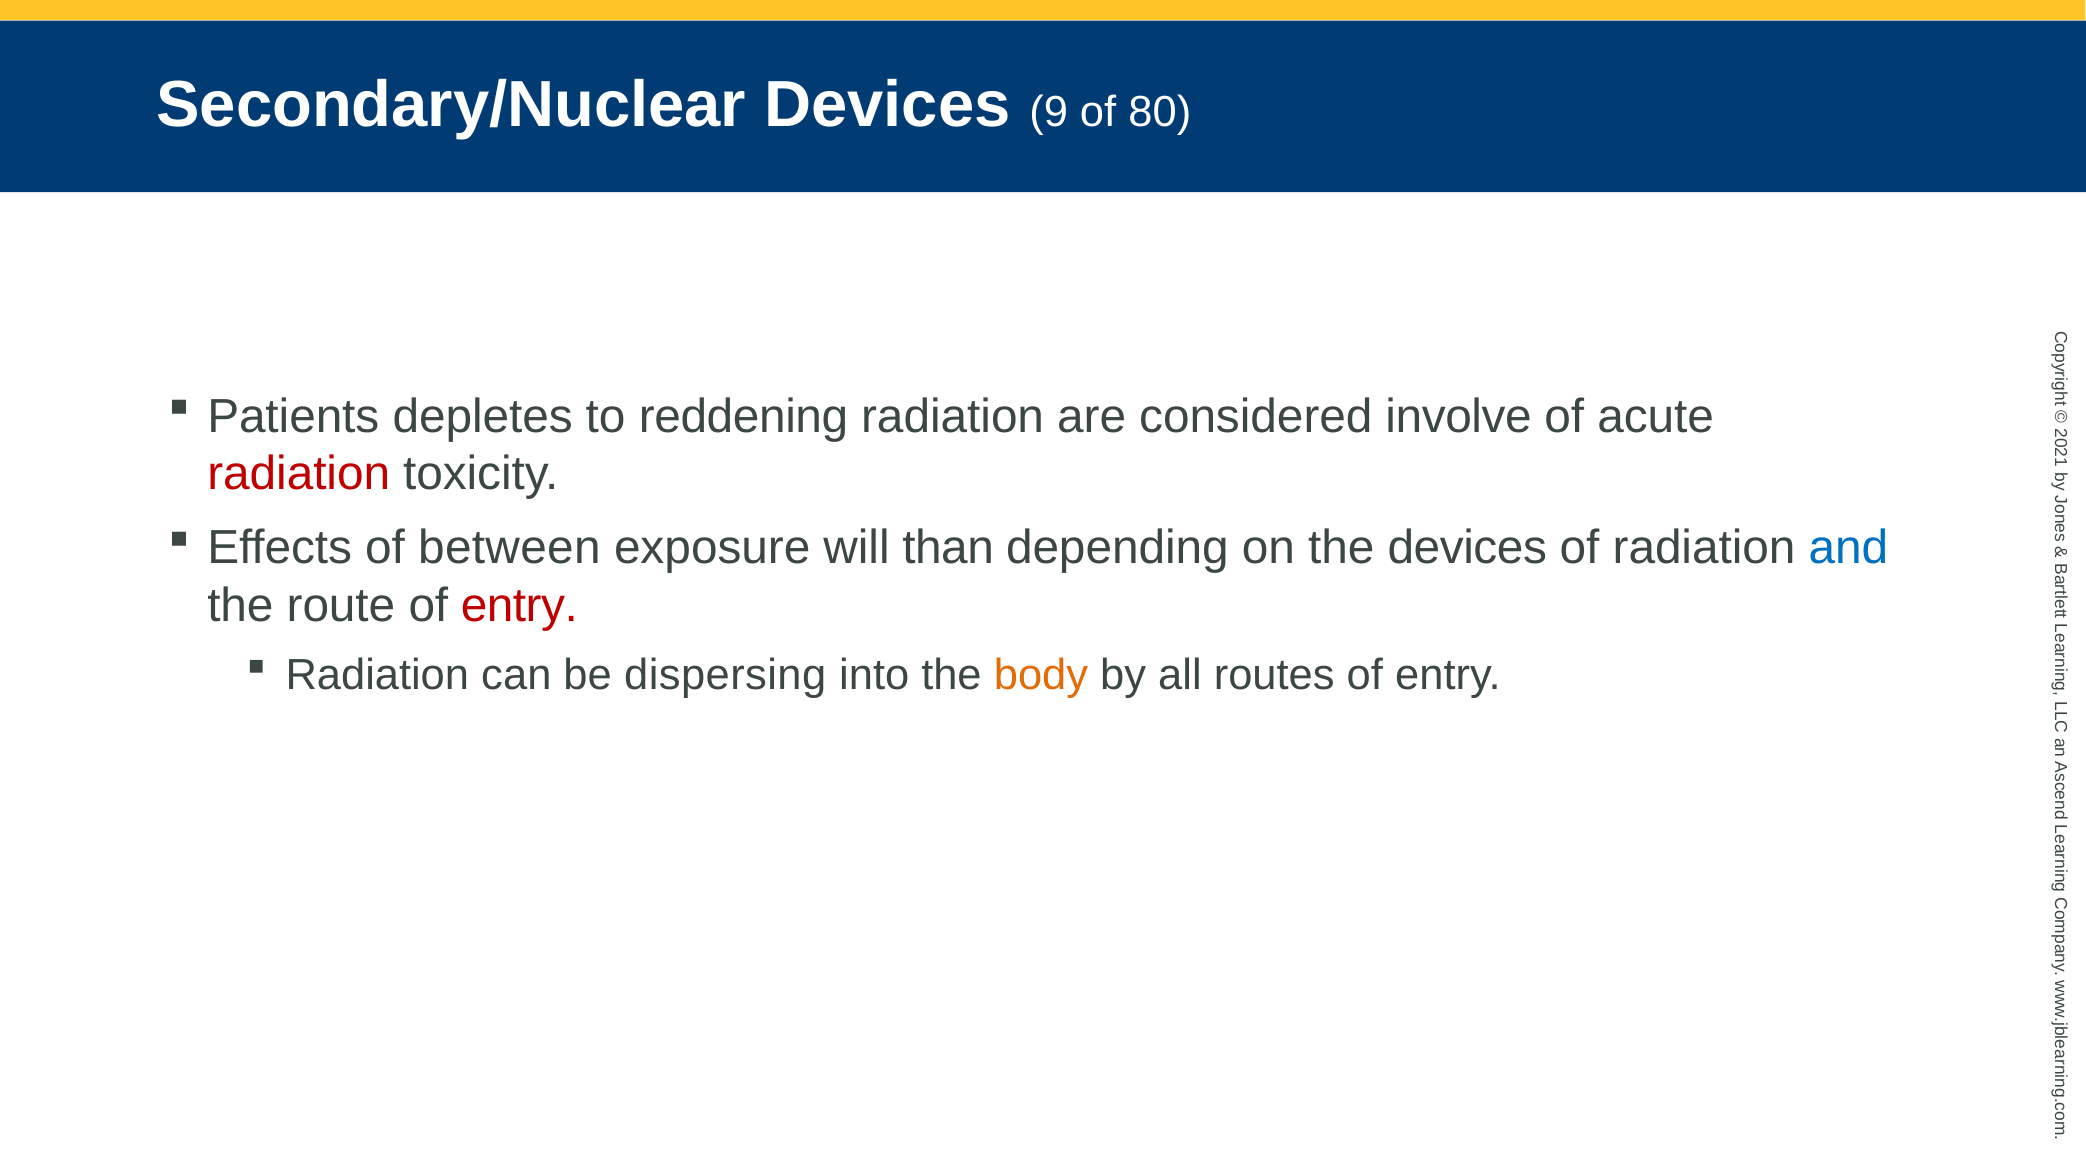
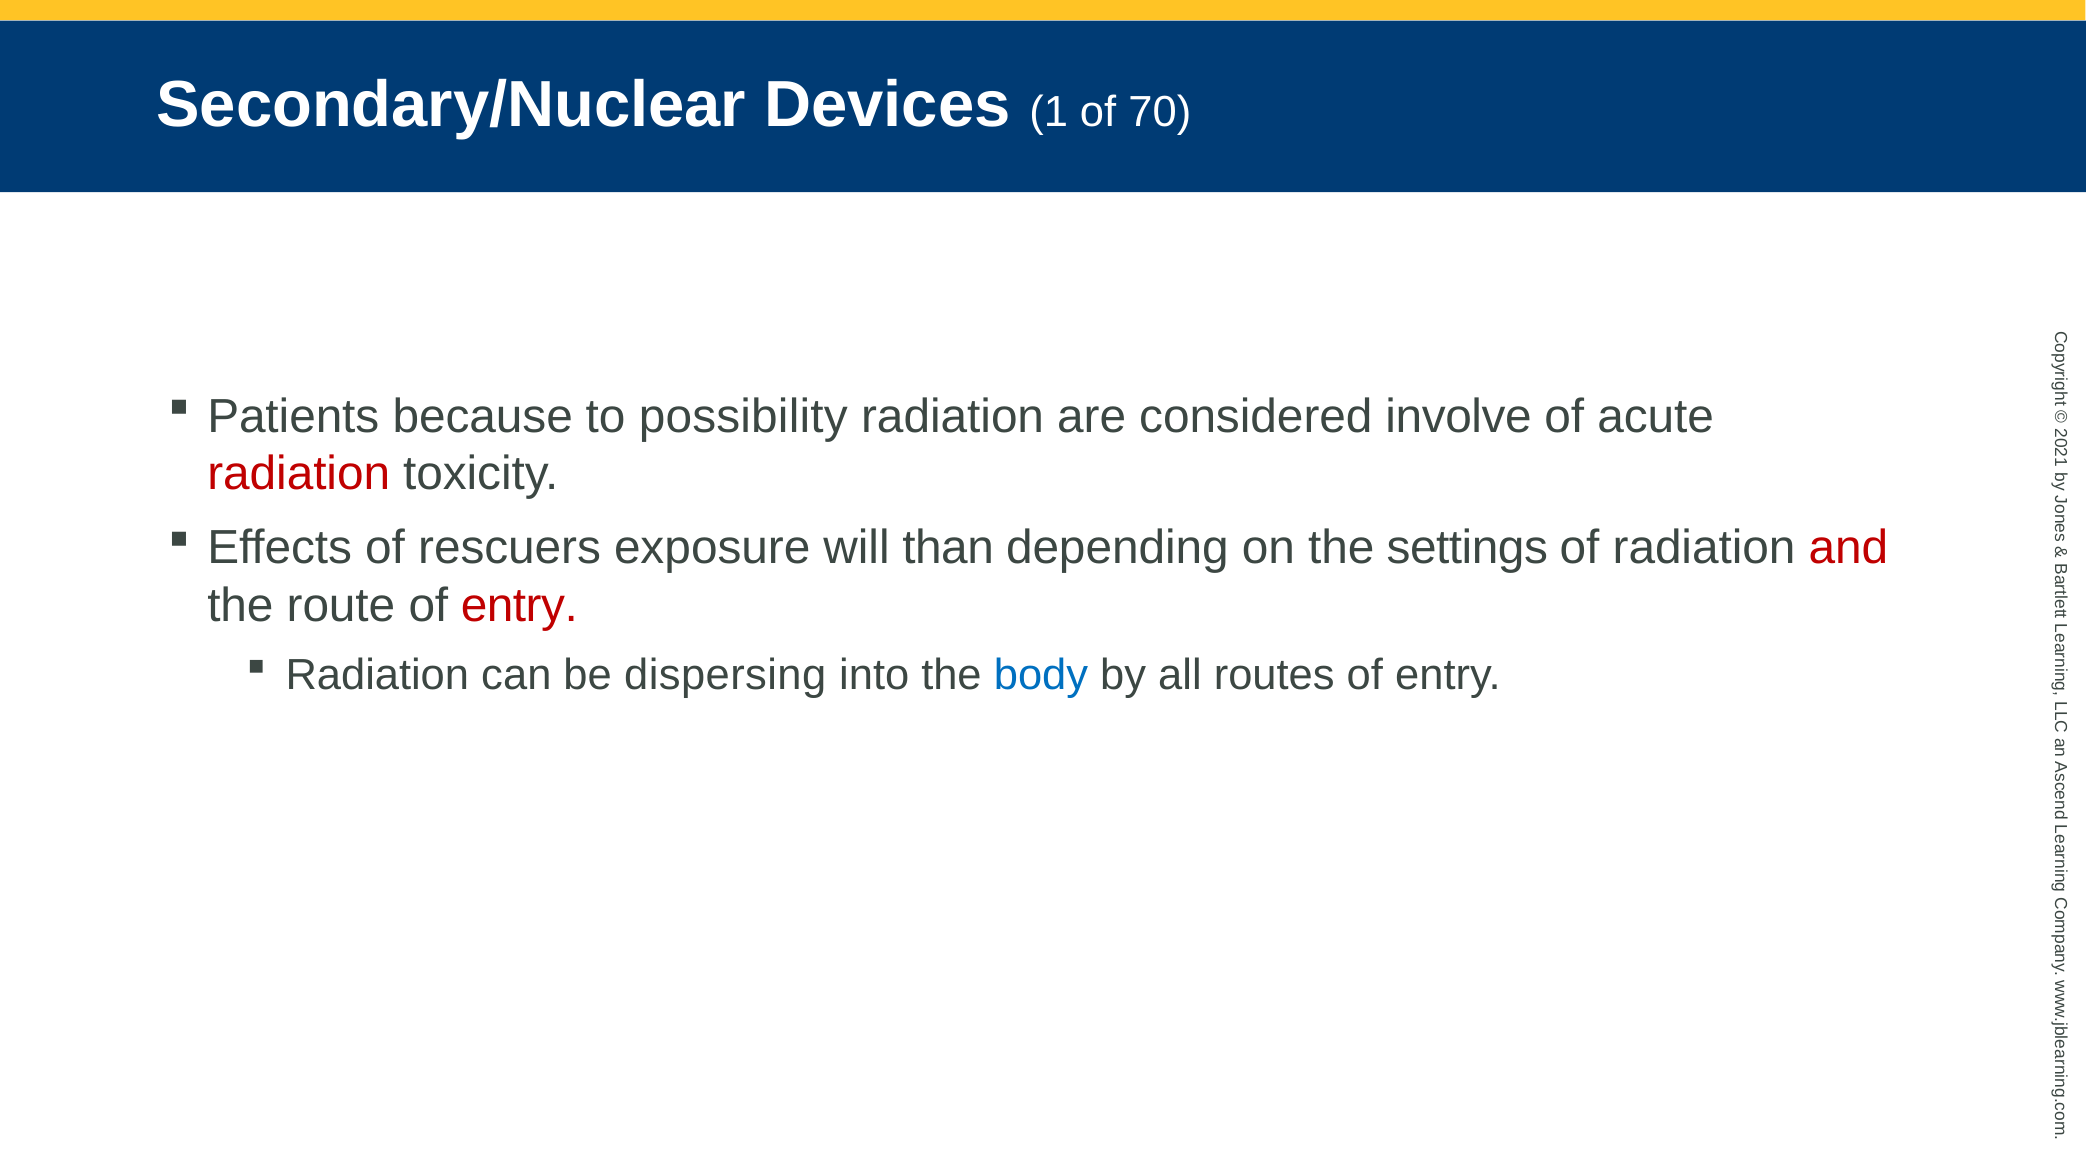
Devices 9: 9 -> 1
80: 80 -> 70
depletes: depletes -> because
reddening: reddening -> possibility
between: between -> rescuers
the devices: devices -> settings
and colour: blue -> red
body colour: orange -> blue
